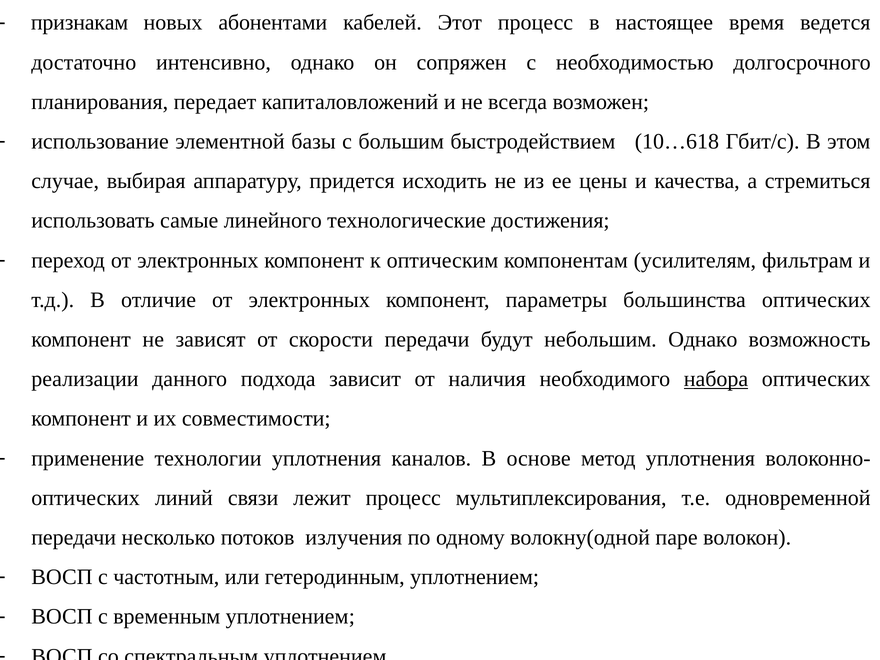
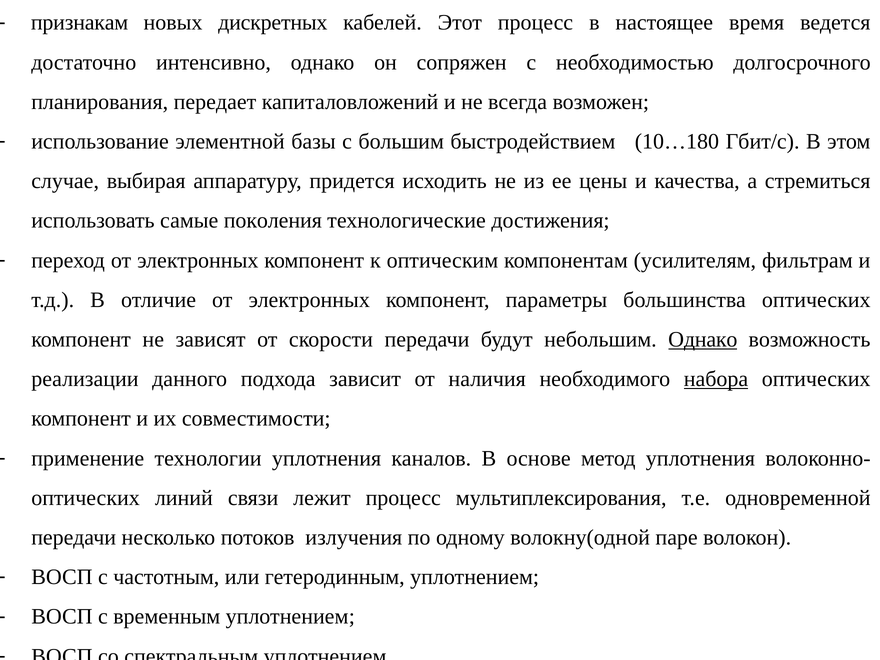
абонентами: абонентами -> дискретных
10…618: 10…618 -> 10…180
линейного: линейного -> поколения
Однако at (703, 340) underline: none -> present
